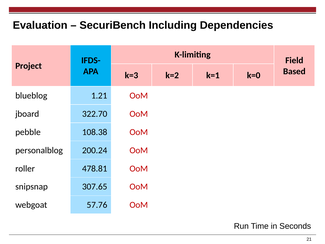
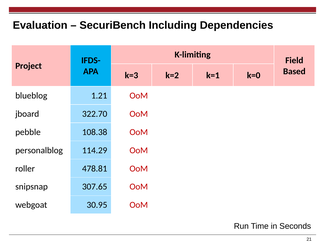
200.24: 200.24 -> 114.29
57.76: 57.76 -> 30.95
